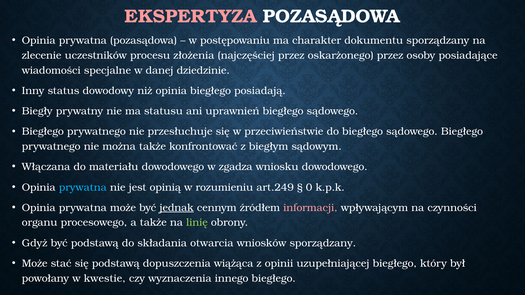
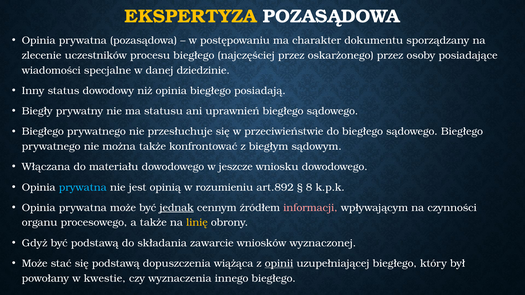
EKSPERTYZA colour: pink -> yellow
procesu złożenia: złożenia -> biegłego
zgadza: zgadza -> jeszcze
art.249: art.249 -> art.892
0: 0 -> 8
linię colour: light green -> yellow
otwarcia: otwarcia -> zawarcie
wniosków sporządzany: sporządzany -> wyznaczonej
opinii underline: none -> present
